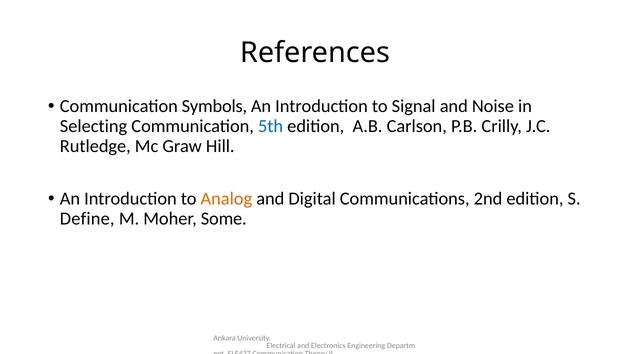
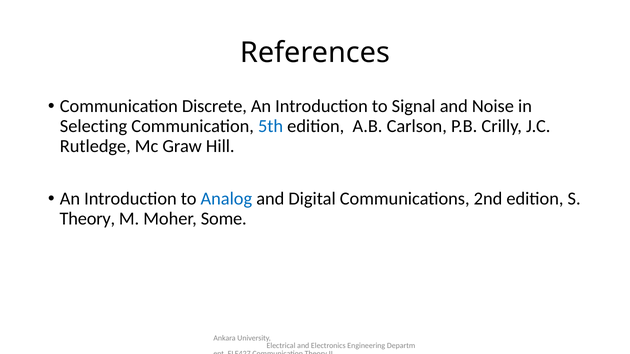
Symbols: Symbols -> Discrete
Analog colour: orange -> blue
Define at (87, 219): Define -> Theory
